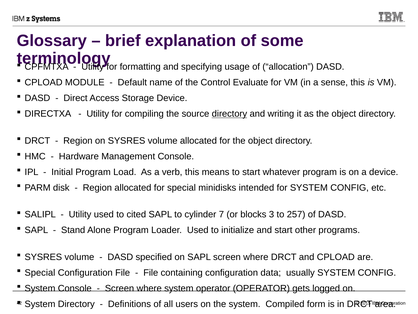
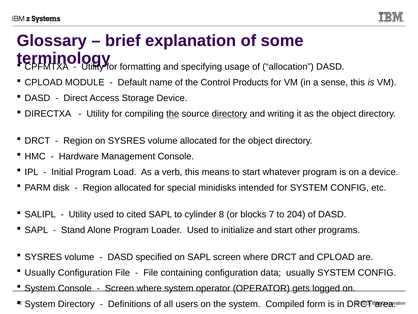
Evaluate: Evaluate -> Products
the at (173, 114) underline: none -> present
7: 7 -> 8
3: 3 -> 7
257: 257 -> 204
Special at (40, 272): Special -> Usually
